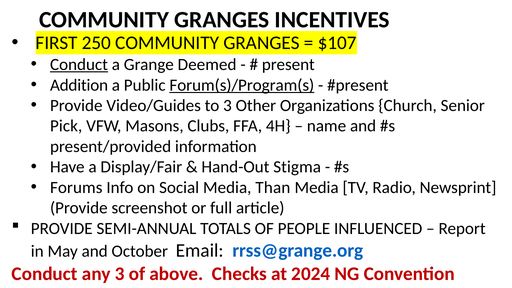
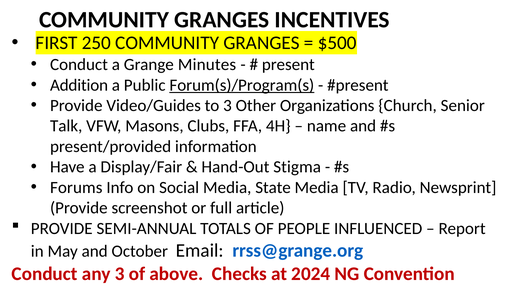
$107: $107 -> $500
Conduct at (79, 65) underline: present -> none
Deemed: Deemed -> Minutes
Pick: Pick -> Talk
Than: Than -> State
